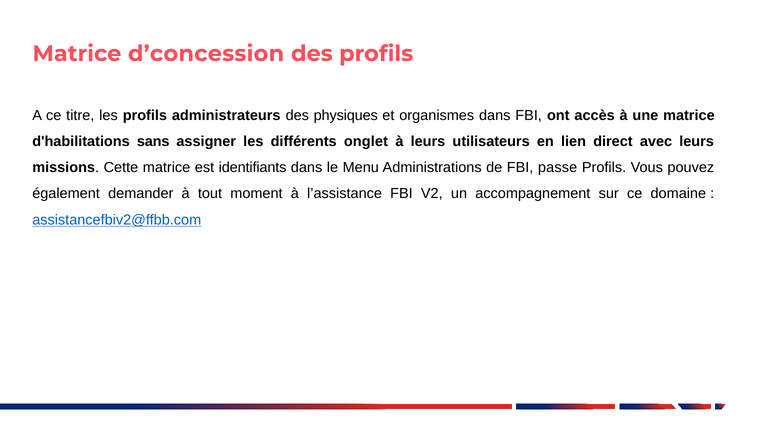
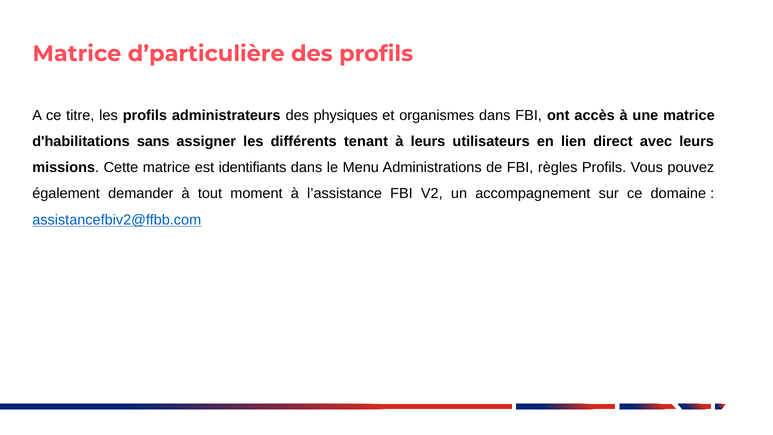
d’concession: d’concession -> d’particulière
onglet: onglet -> tenant
passe: passe -> règles
